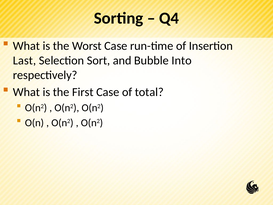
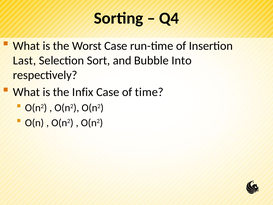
First: First -> Infix
total: total -> time
